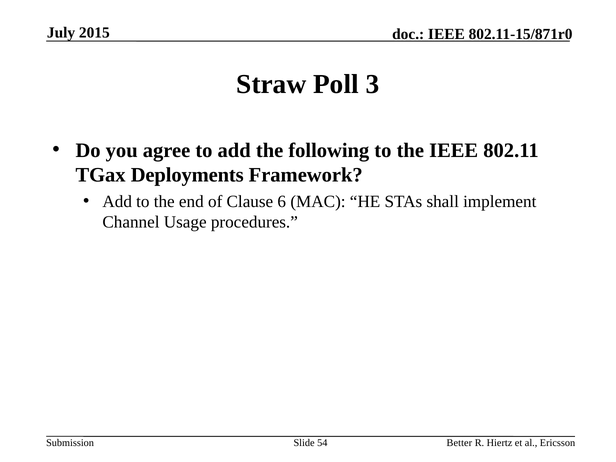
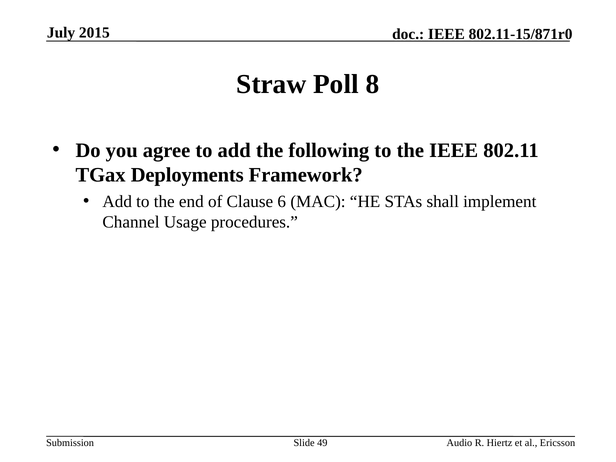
3: 3 -> 8
54: 54 -> 49
Better: Better -> Audio
